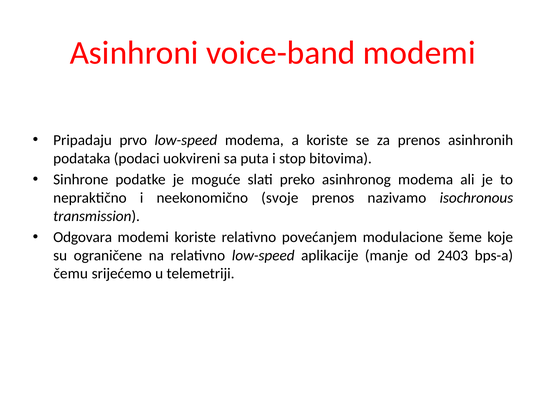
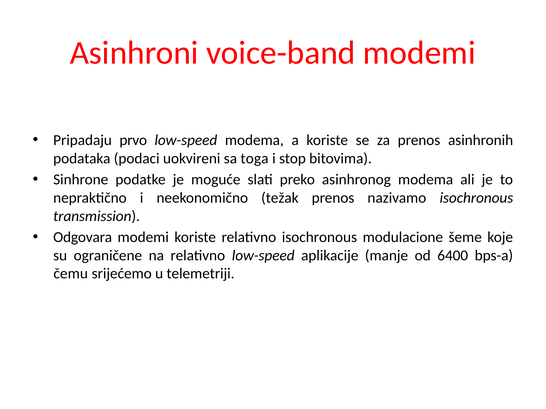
puta: puta -> toga
svoje: svoje -> težak
relativno povećanjem: povećanjem -> isochronous
2403: 2403 -> 6400
